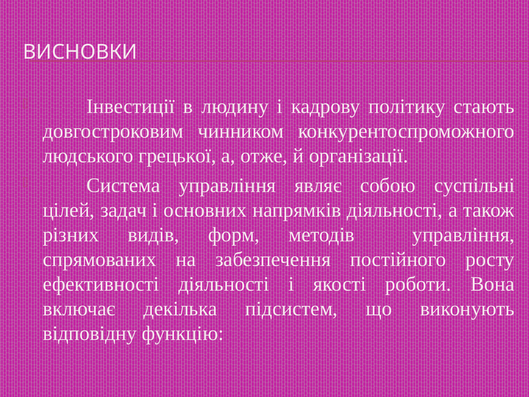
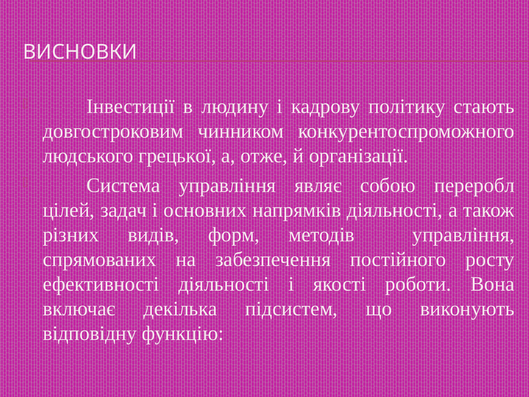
суспільні: суспільні -> переробл
